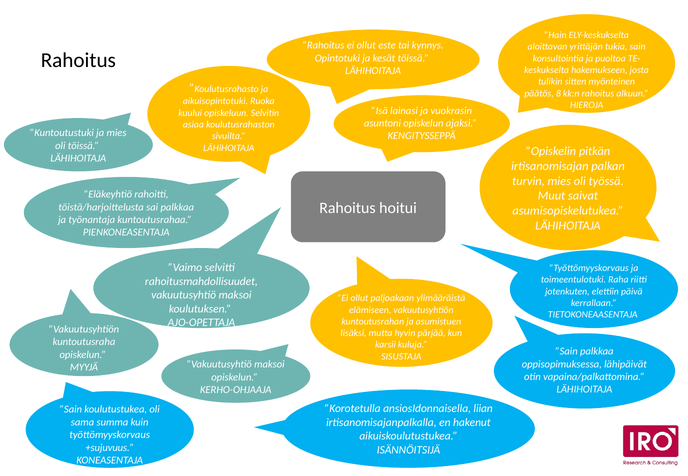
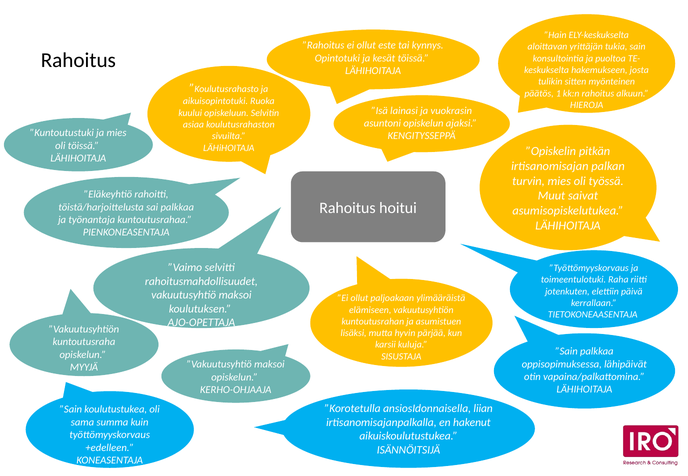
8: 8 -> 1
+sujuvuus: +sujuvuus -> +edelleen
